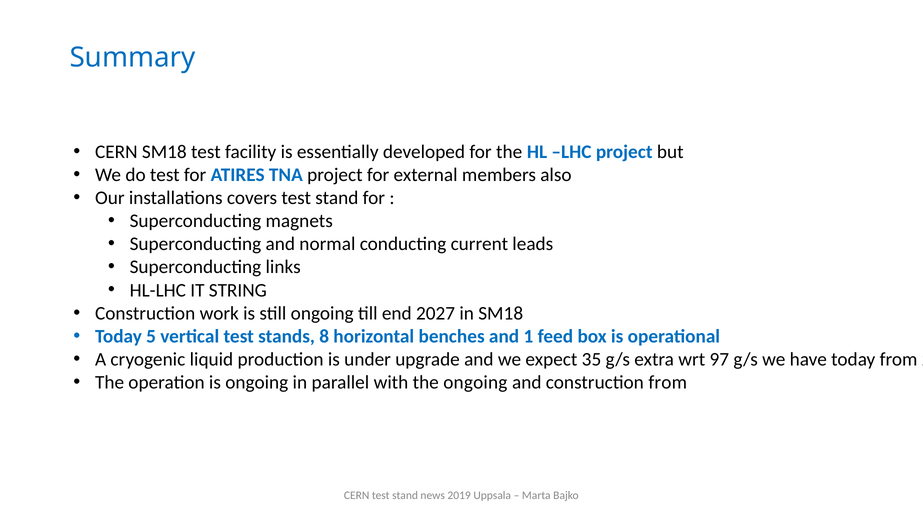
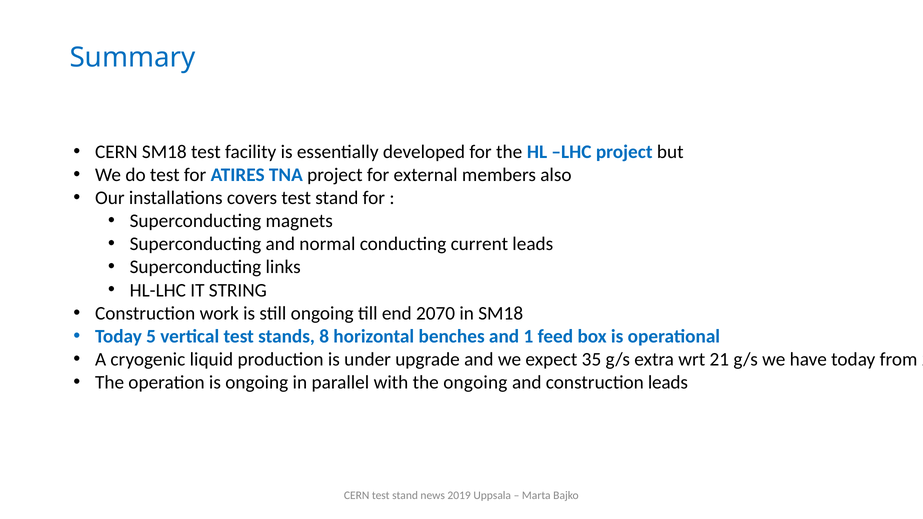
2027: 2027 -> 2070
97: 97 -> 21
construction from: from -> leads
